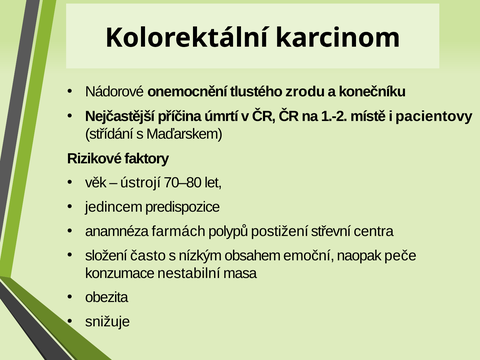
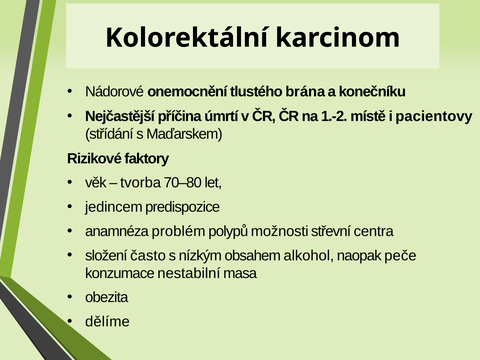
zrodu: zrodu -> brána
ústrojí: ústrojí -> tvorba
farmách: farmách -> problém
postižení: postižení -> možnosti
emoční: emoční -> alkohol
snižuje: snižuje -> dělíme
